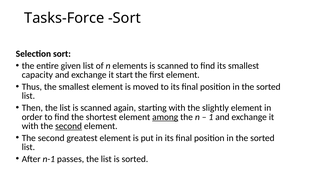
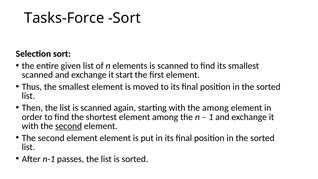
capacity at (37, 75): capacity -> scanned
the slightly: slightly -> among
among at (165, 117) underline: present -> none
greatest at (82, 138): greatest -> element
